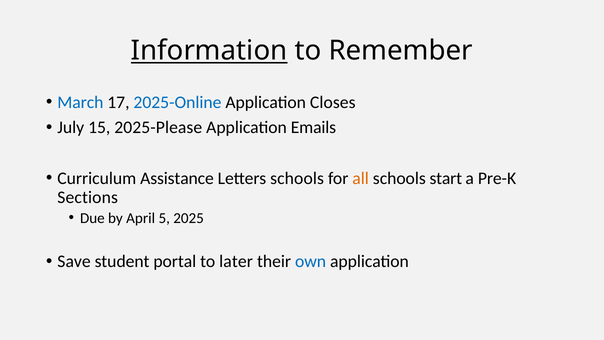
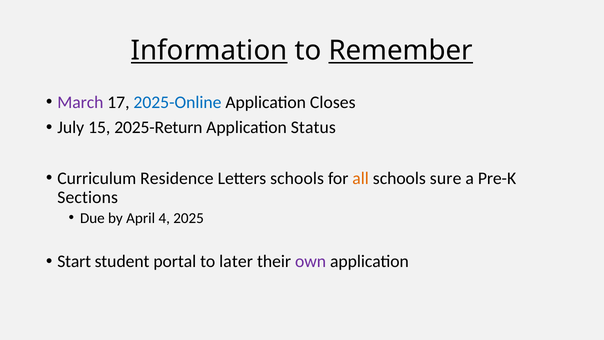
Remember underline: none -> present
March colour: blue -> purple
2025-Please: 2025-Please -> 2025-Return
Emails: Emails -> Status
Assistance: Assistance -> Residence
start: start -> sure
5: 5 -> 4
Save: Save -> Start
own colour: blue -> purple
